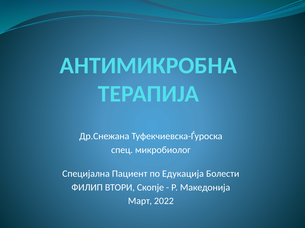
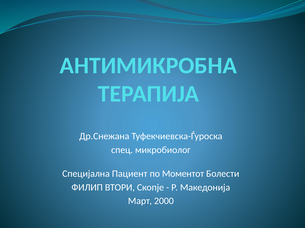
Едукација: Едукација -> Моментот
2022: 2022 -> 2000
